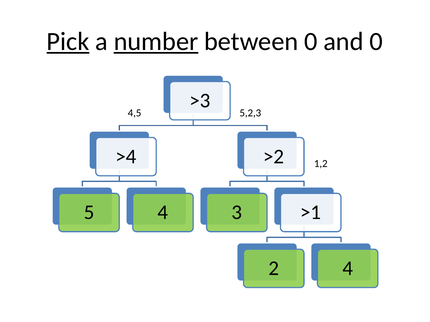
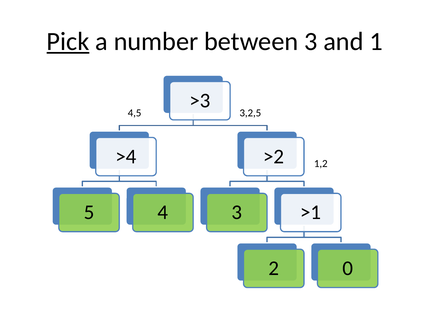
number underline: present -> none
between 0: 0 -> 3
and 0: 0 -> 1
5,2,3: 5,2,3 -> 3,2,5
4 at (348, 269): 4 -> 0
